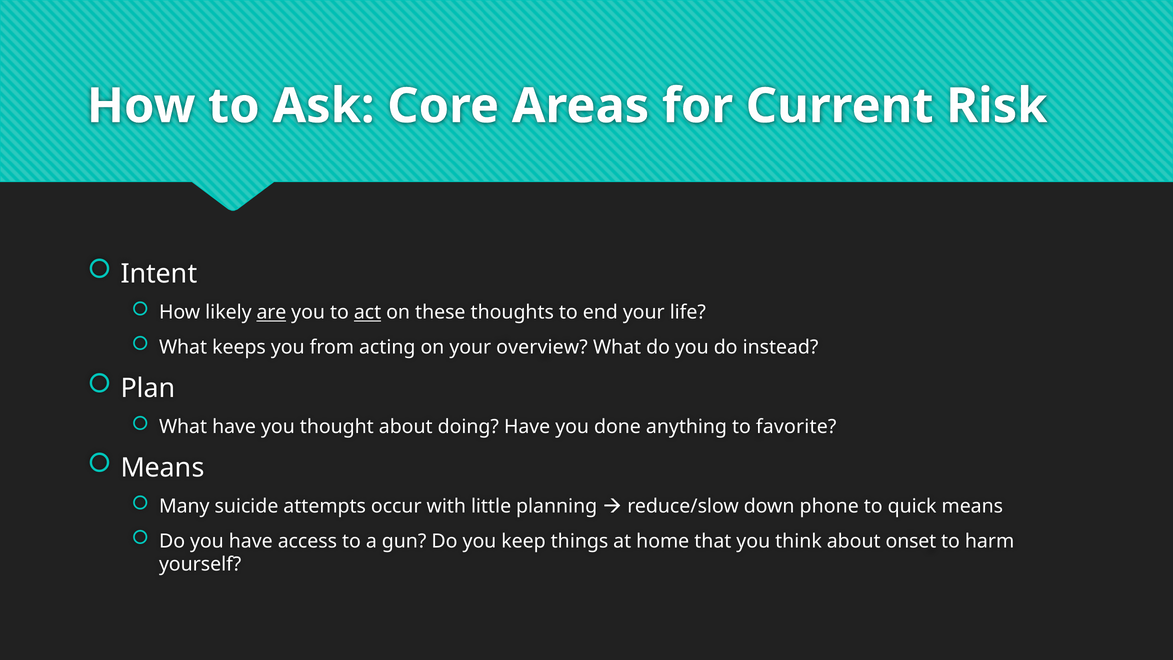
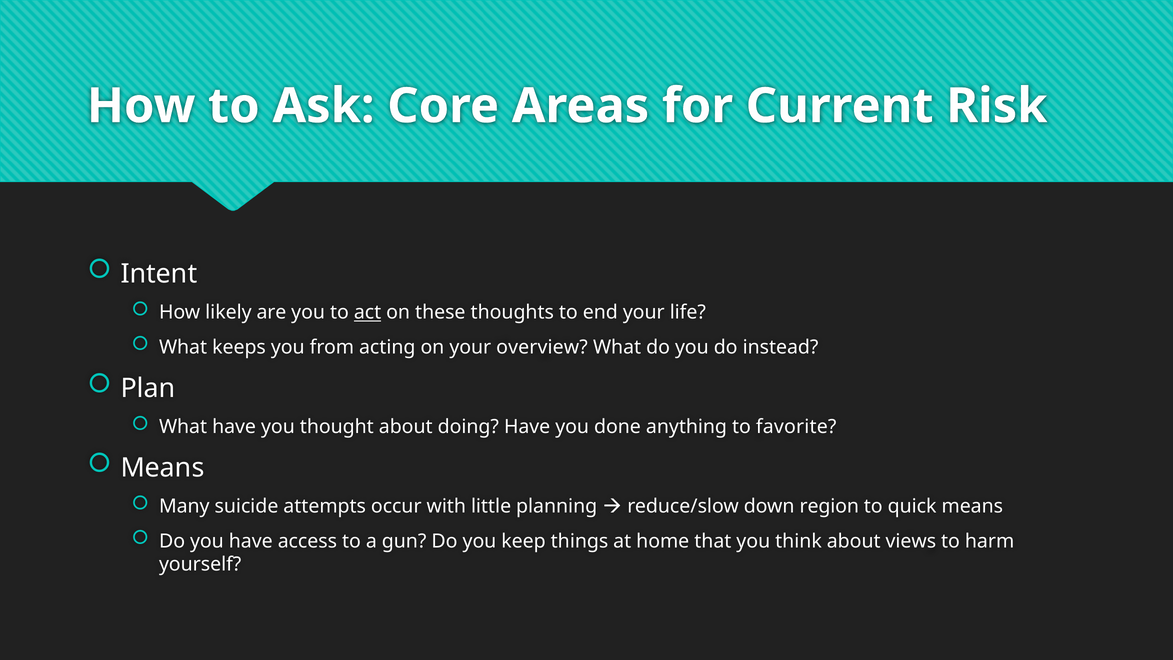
are underline: present -> none
phone: phone -> region
onset: onset -> views
